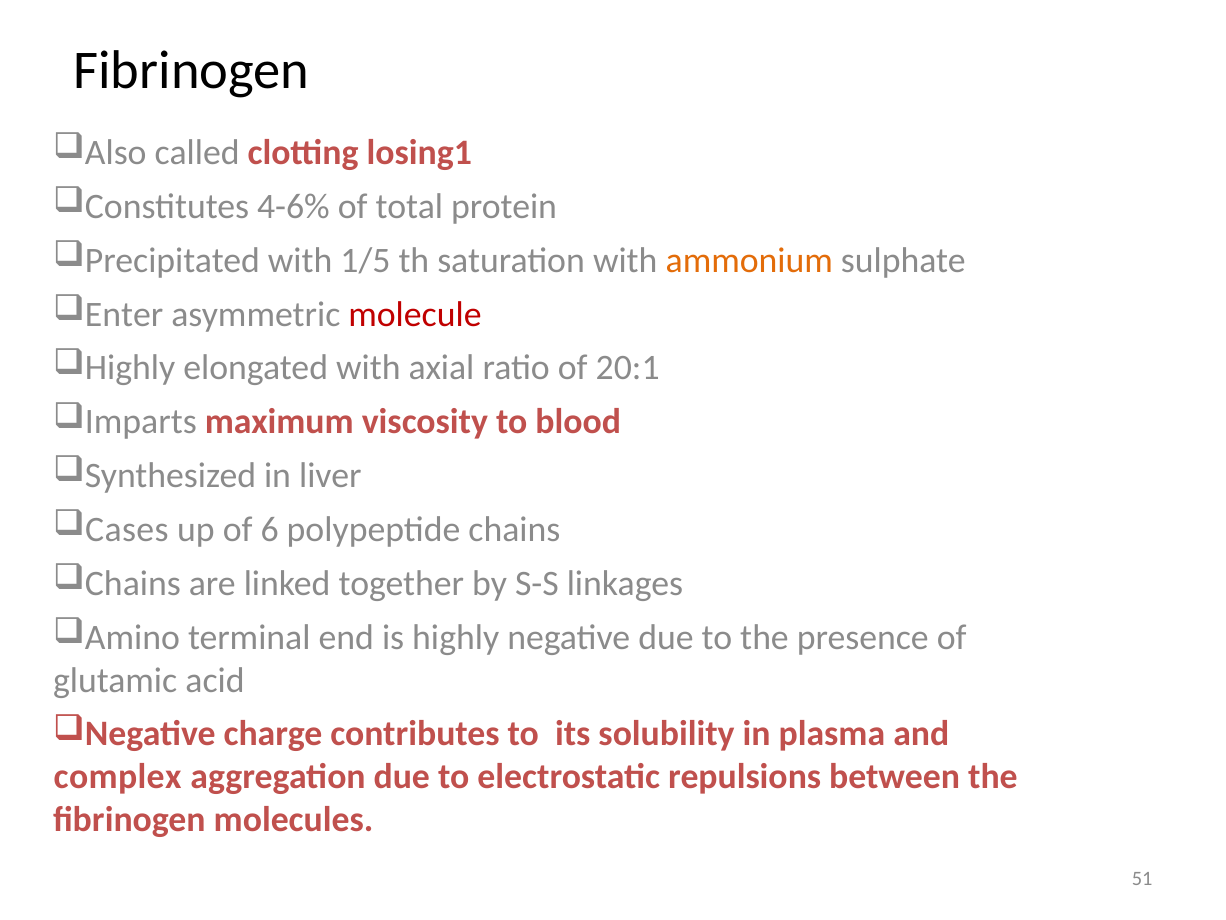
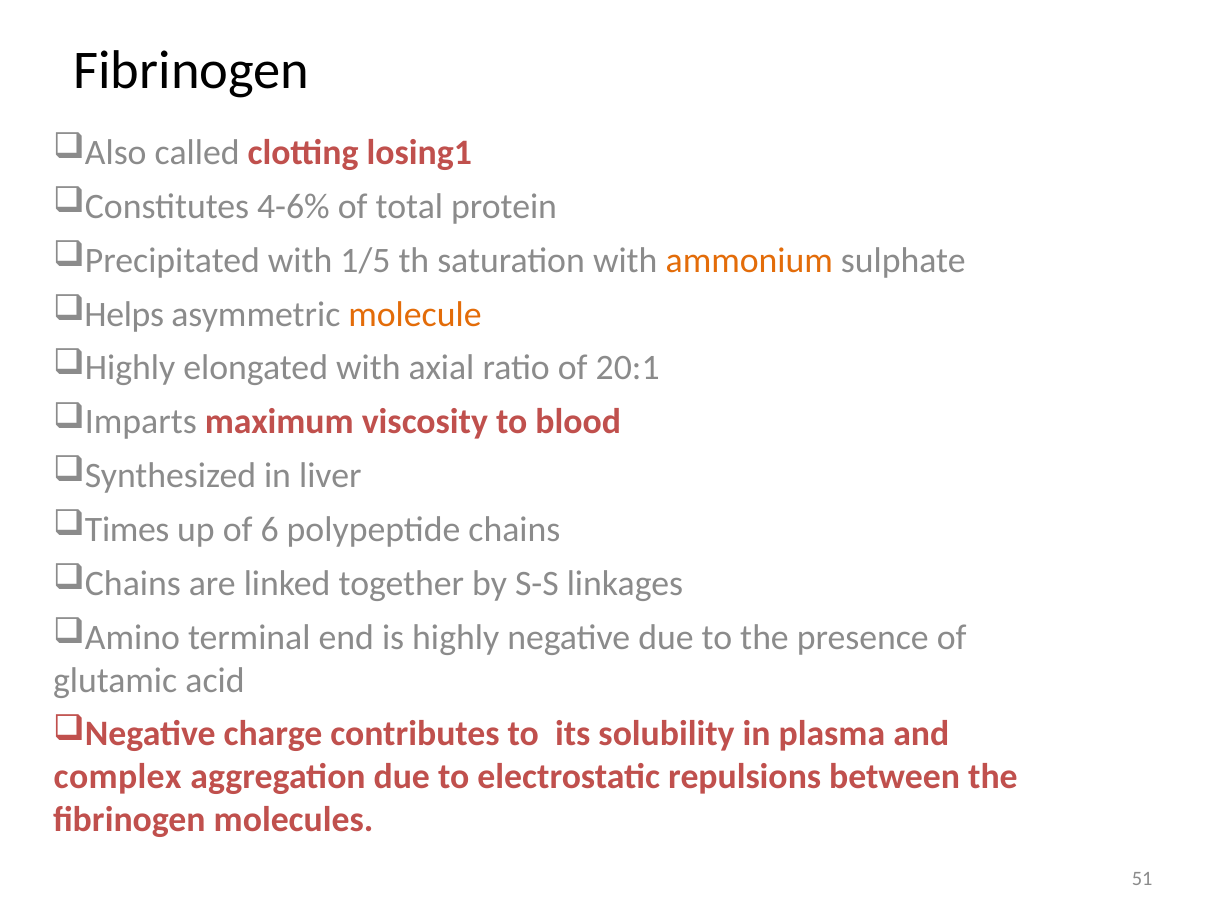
Enter: Enter -> Helps
molecule colour: red -> orange
Cases: Cases -> Times
